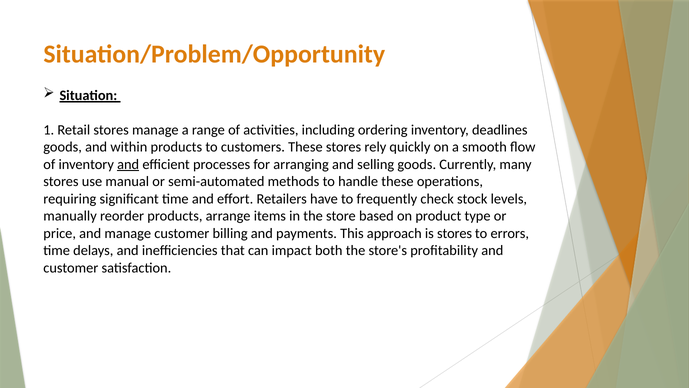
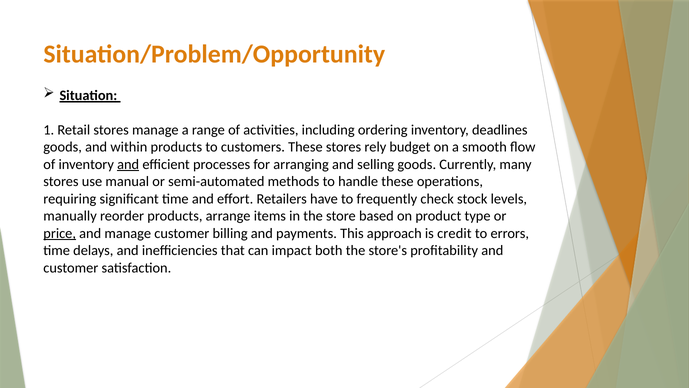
quickly: quickly -> budget
price underline: none -> present
is stores: stores -> credit
